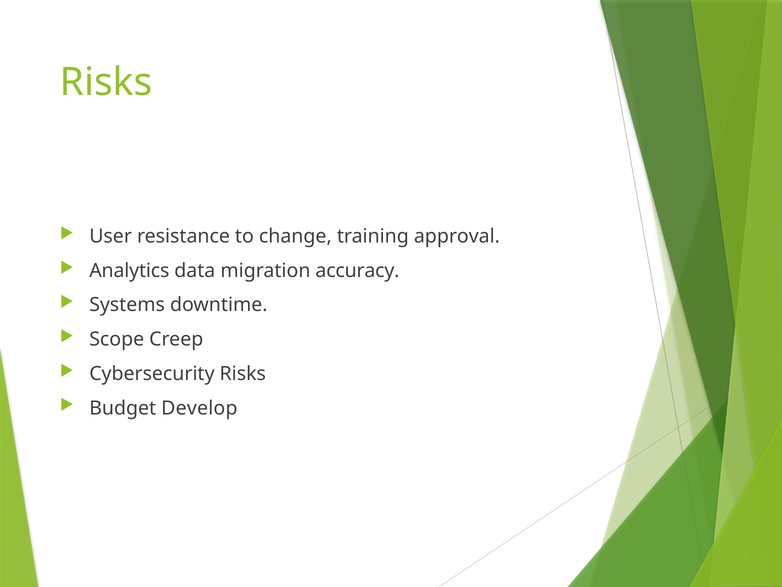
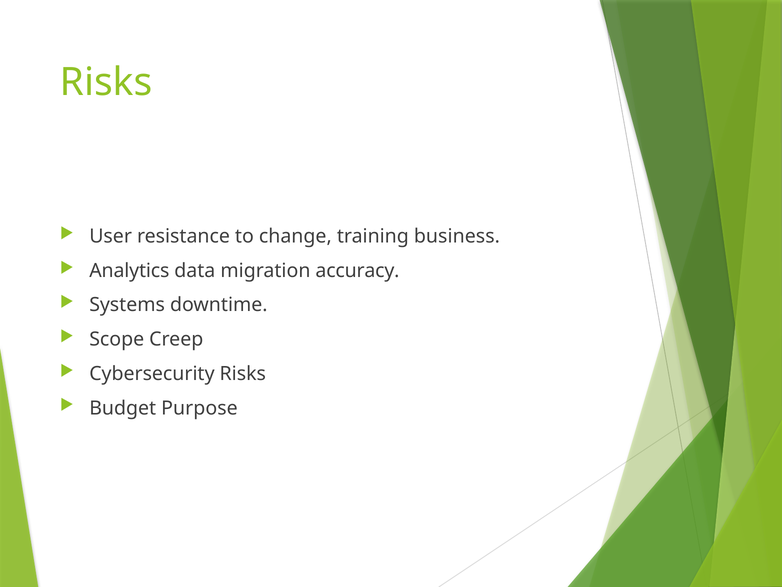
approval: approval -> business
Develop: Develop -> Purpose
